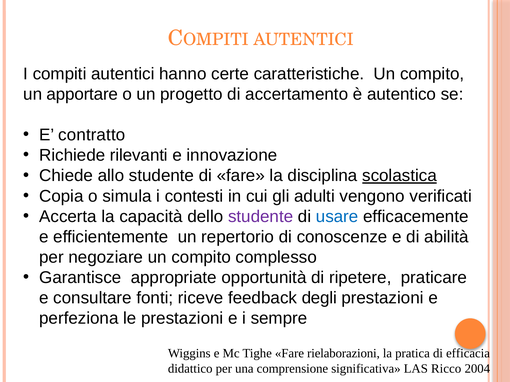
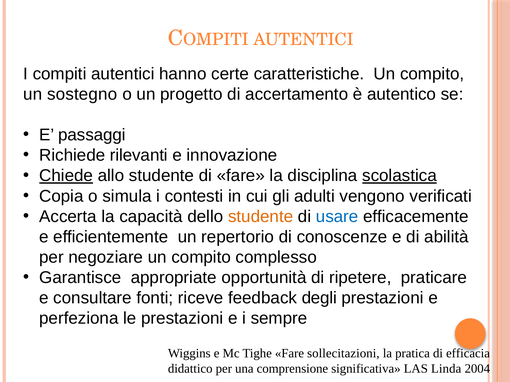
apportare: apportare -> sostegno
contratto: contratto -> passaggi
Chiede underline: none -> present
studente at (261, 217) colour: purple -> orange
rielaborazioni: rielaborazioni -> sollecitazioni
Ricco: Ricco -> Linda
